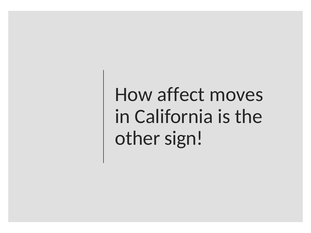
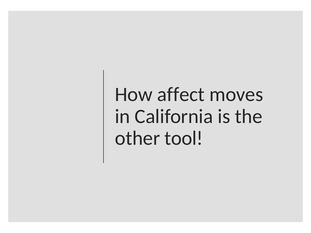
sign: sign -> tool
